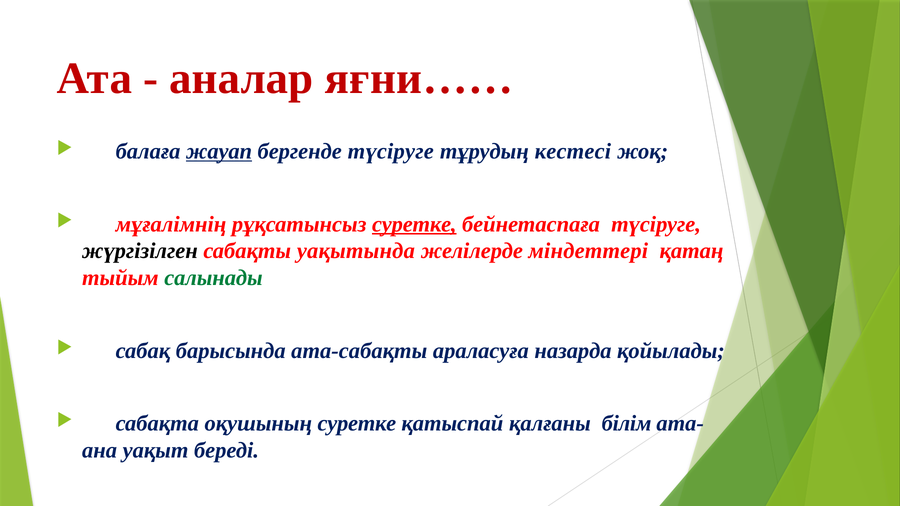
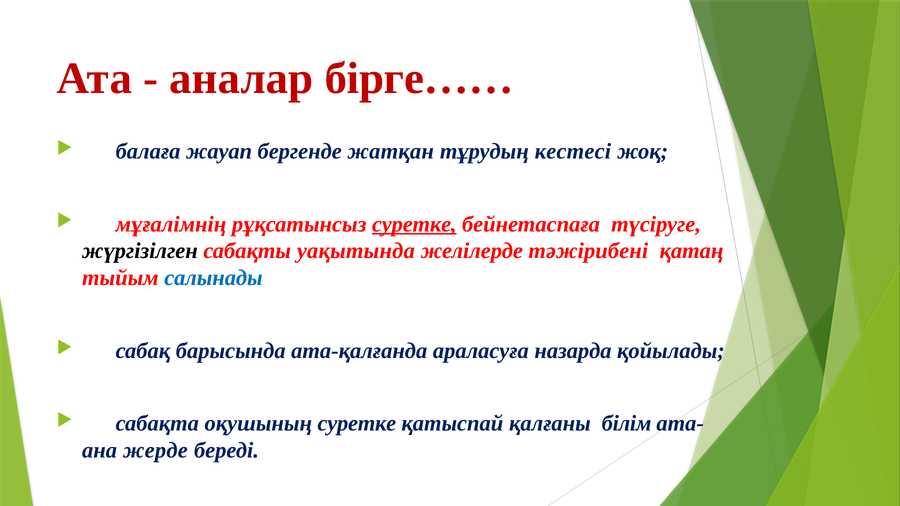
яғни……: яғни…… -> бірге……
жауап underline: present -> none
бергенде түсіруге: түсіруге -> жатқан
міндеттері: міндеттері -> тәжірибені
салынады colour: green -> blue
ата-сабақты: ата-сабақты -> ата-қалғанда
уақыт: уақыт -> жерде
